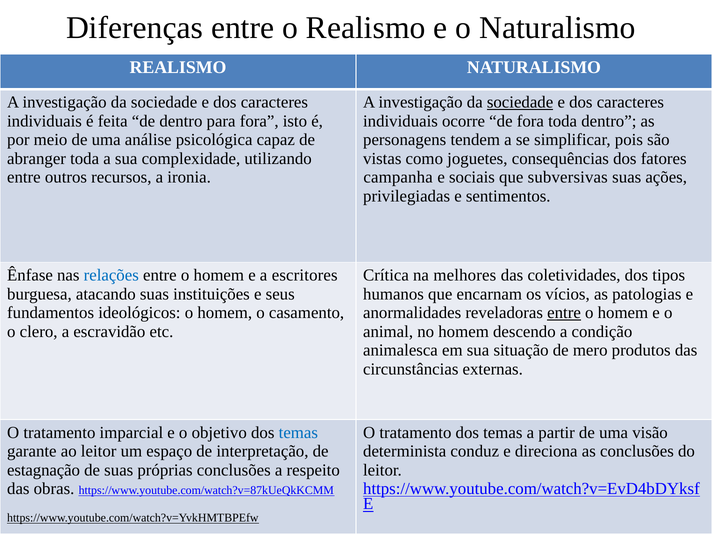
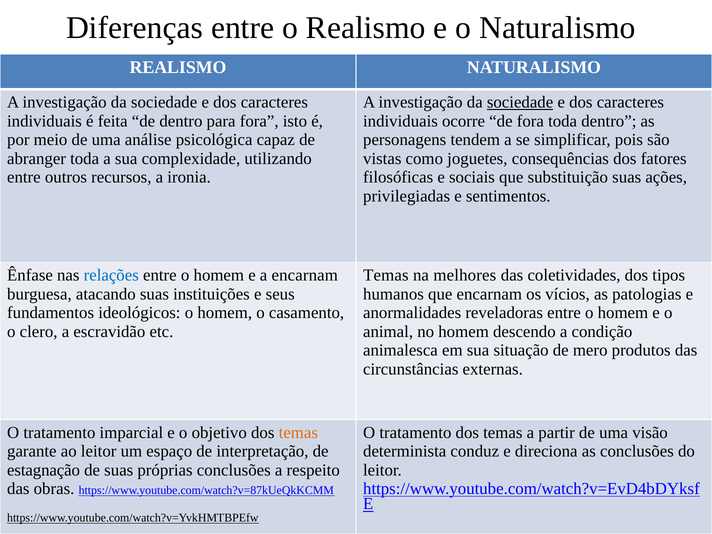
campanha: campanha -> filosóficas
subversivas: subversivas -> substituição
a escritores: escritores -> encarnam
Crítica at (386, 275): Crítica -> Temas
entre at (564, 313) underline: present -> none
temas at (298, 433) colour: blue -> orange
